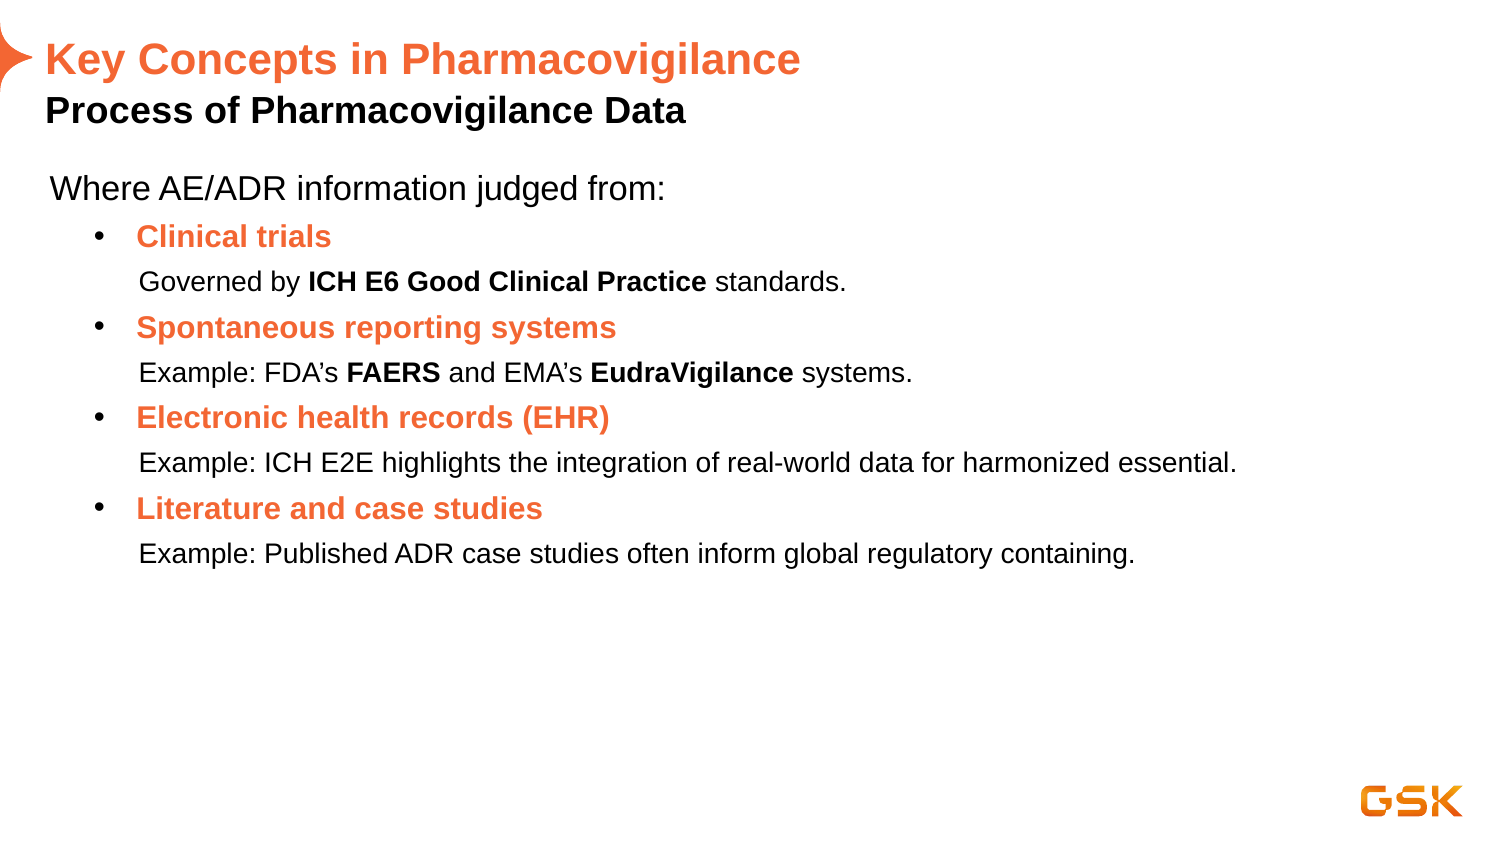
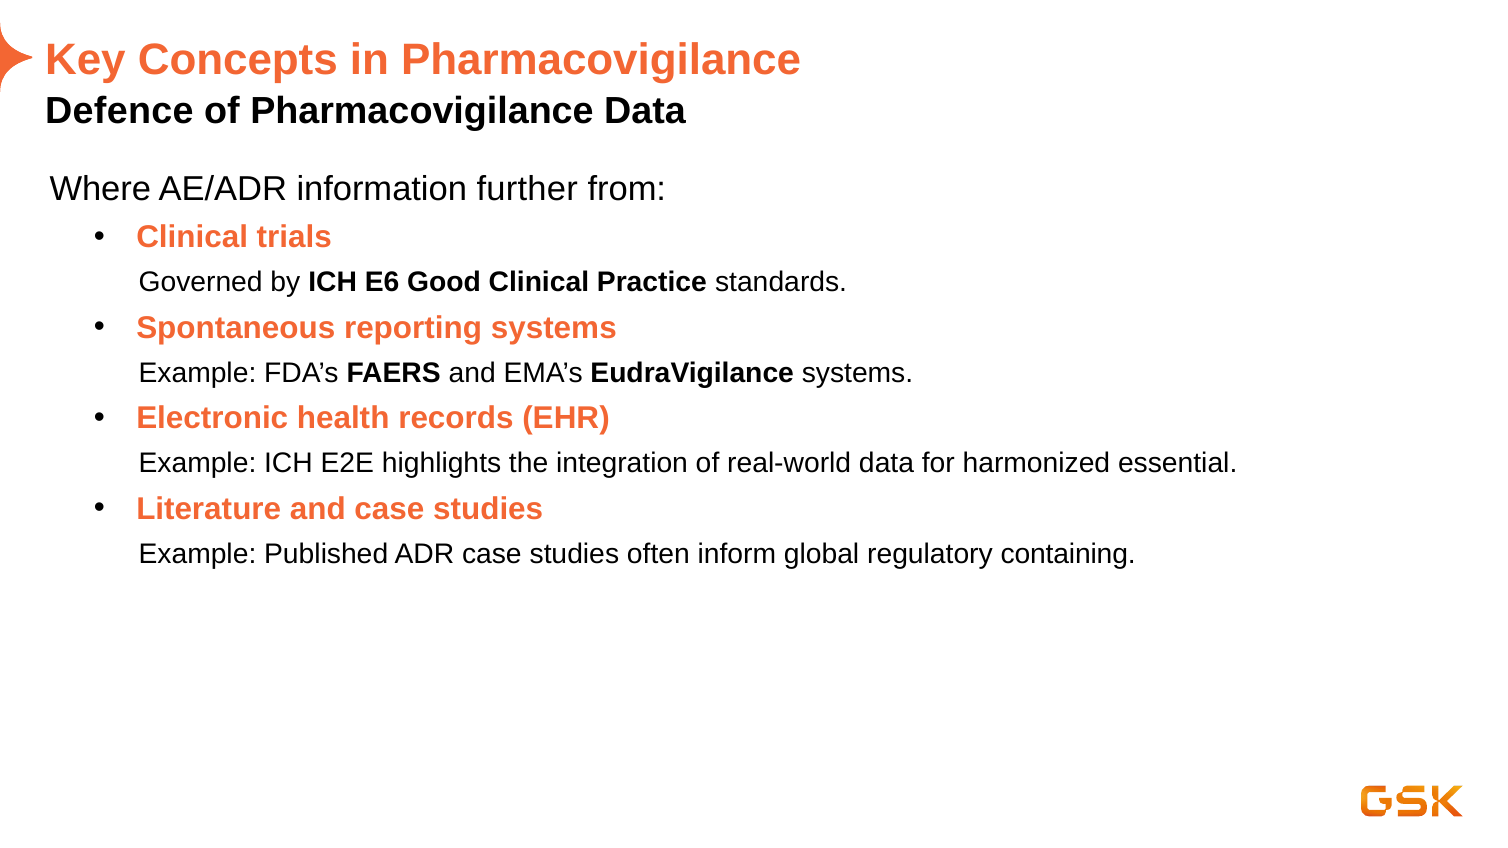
Process: Process -> Defence
judged: judged -> further
